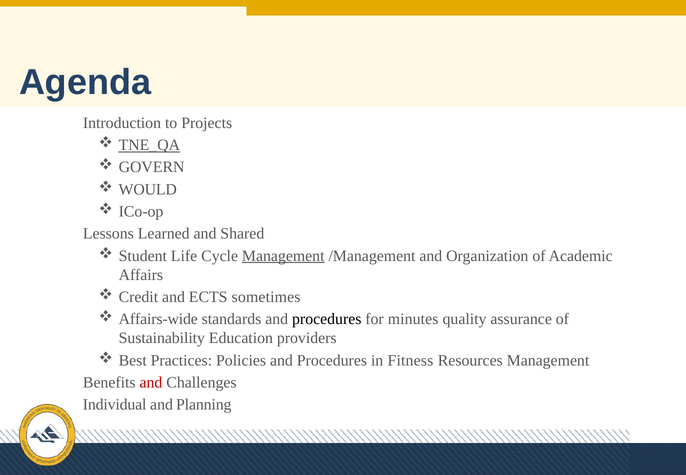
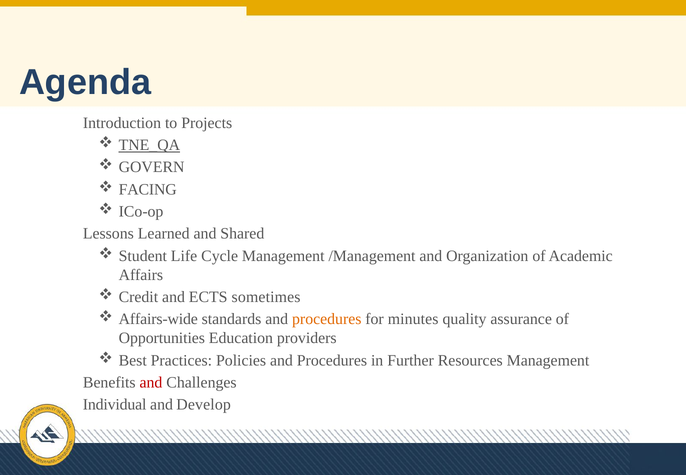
WOULD: WOULD -> FACING
Management at (283, 256) underline: present -> none
procedures at (327, 319) colour: black -> orange
Sustainability: Sustainability -> Opportunities
Fitness: Fitness -> Further
Planning: Planning -> Develop
